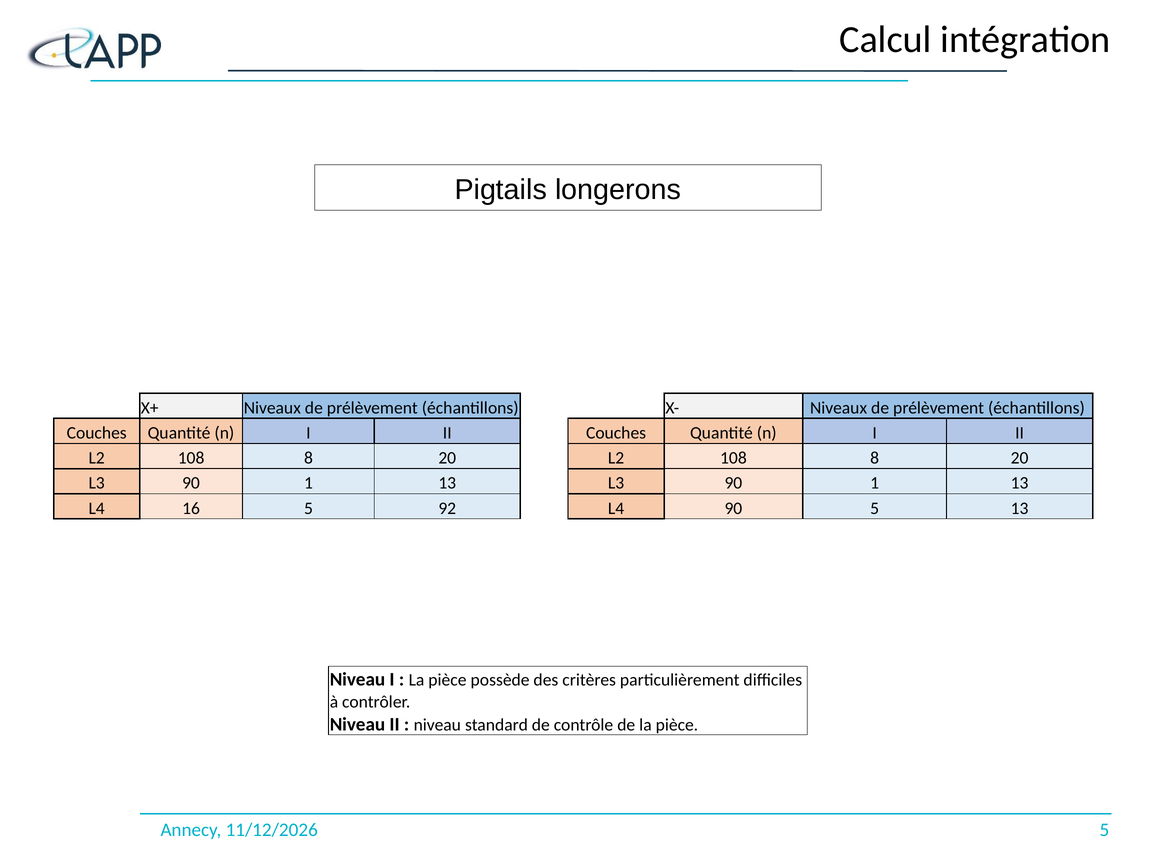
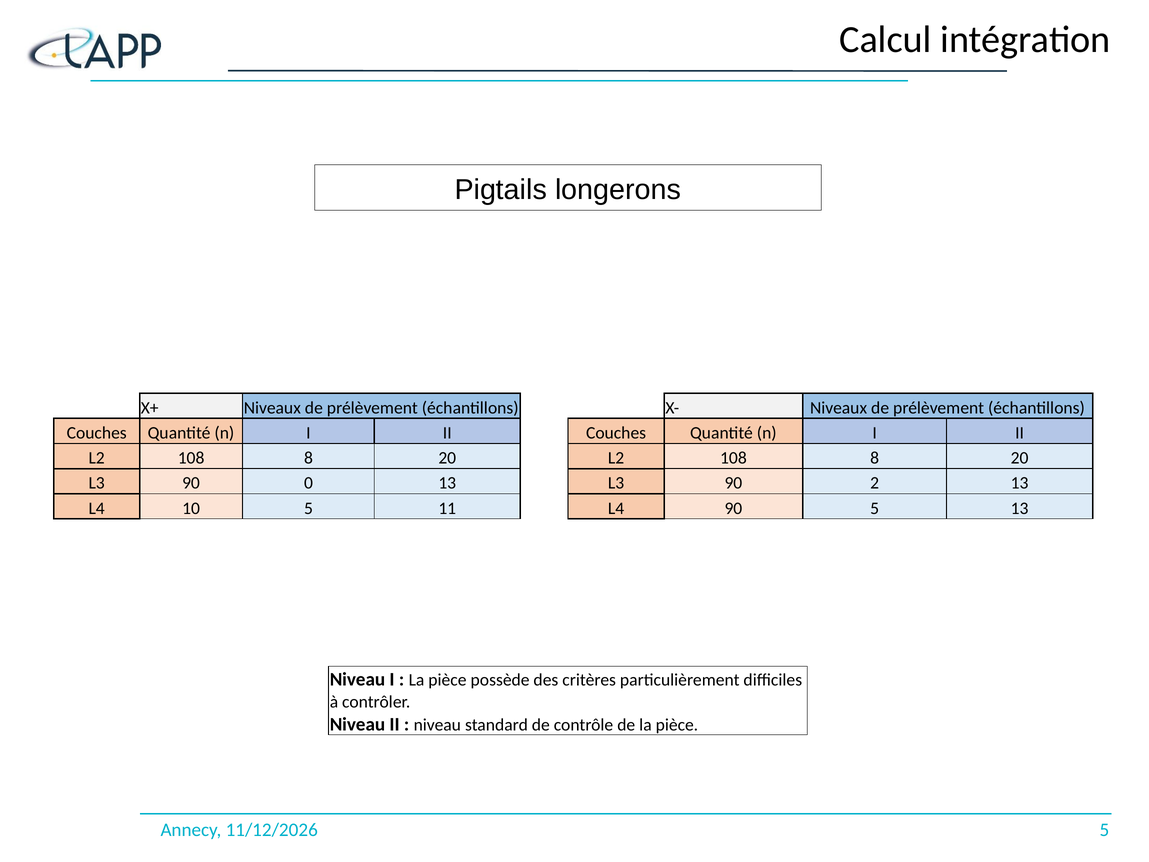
1 at (308, 483): 1 -> 0
1 at (875, 483): 1 -> 2
16: 16 -> 10
92: 92 -> 11
